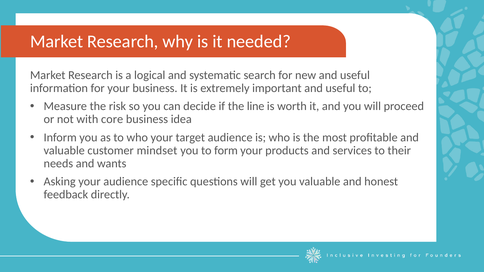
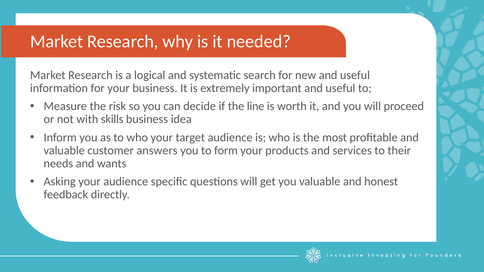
core: core -> skills
mindset: mindset -> answers
